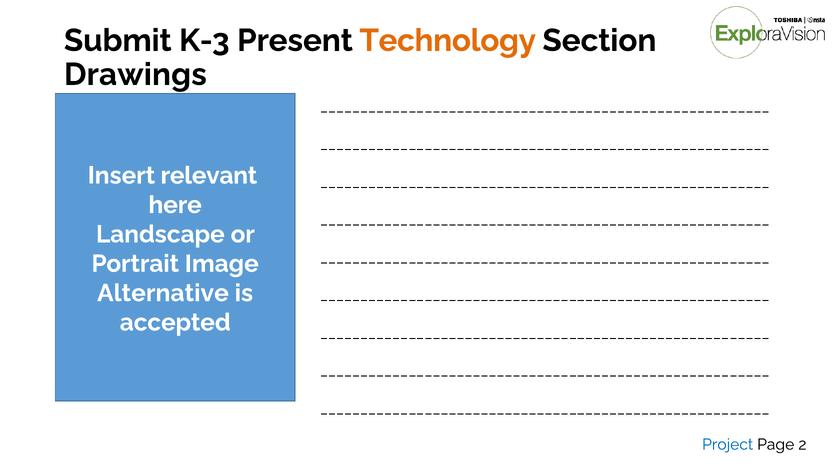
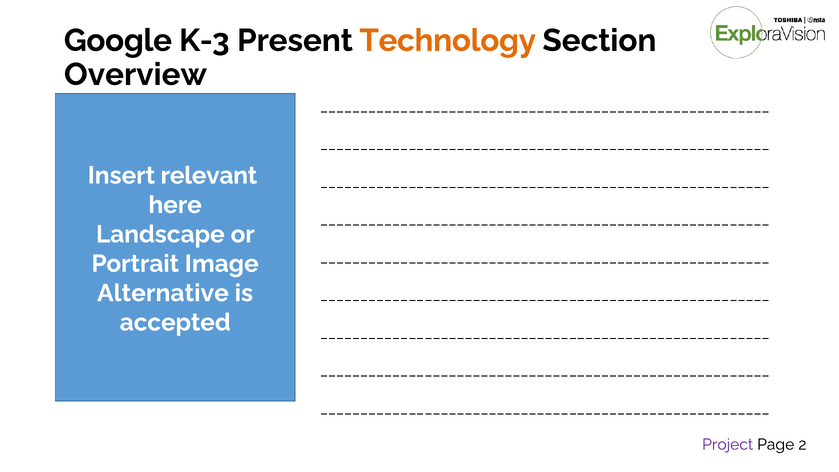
Submit: Submit -> Google
Drawings: Drawings -> Overview
Project colour: blue -> purple
